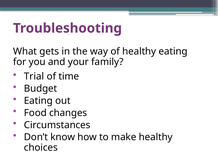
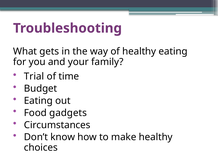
changes: changes -> gadgets
